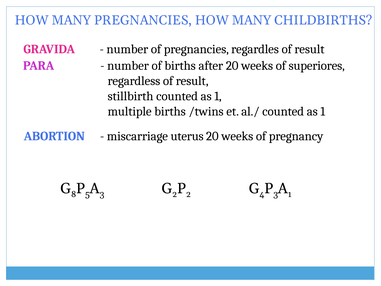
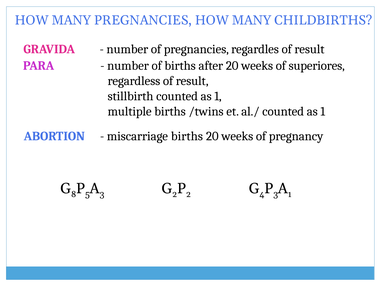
miscarriage uterus: uterus -> births
